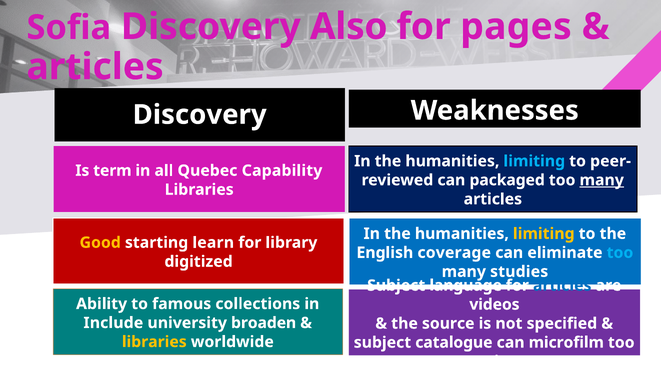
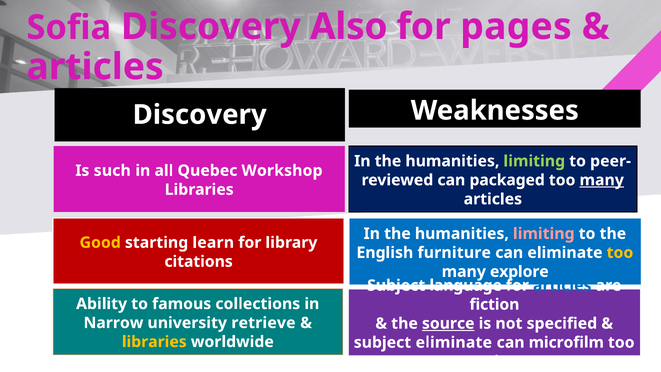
limiting at (534, 161) colour: light blue -> light green
term: term -> such
Capability: Capability -> Workshop
limiting at (544, 234) colour: yellow -> pink
coverage: coverage -> furniture
too at (620, 253) colour: light blue -> yellow
digitized: digitized -> citations
studies: studies -> explore
videos: videos -> fiction
Include: Include -> Narrow
broaden: broaden -> retrieve
source underline: none -> present
subject catalogue: catalogue -> eliminate
